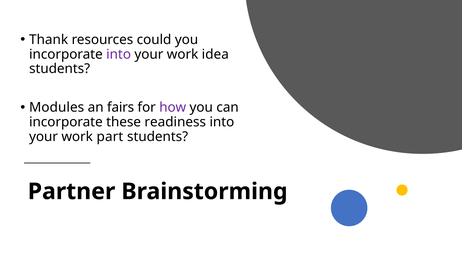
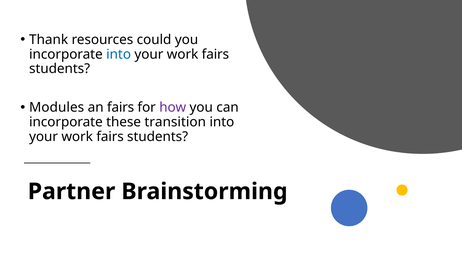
into at (119, 54) colour: purple -> blue
idea at (215, 54): idea -> fairs
readiness: readiness -> transition
part at (110, 136): part -> fairs
